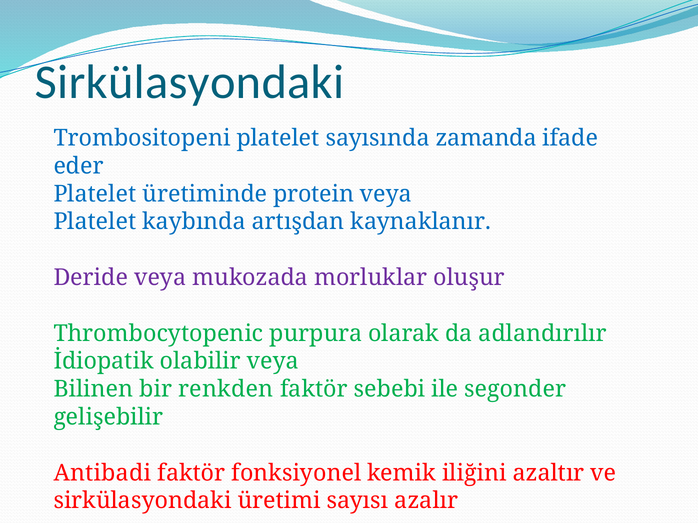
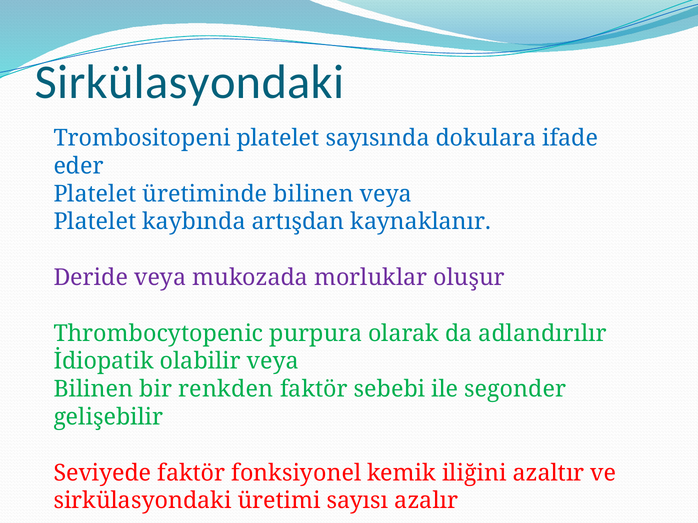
zamanda: zamanda -> dokulara
üretiminde protein: protein -> bilinen
Antibadi: Antibadi -> Seviyede
